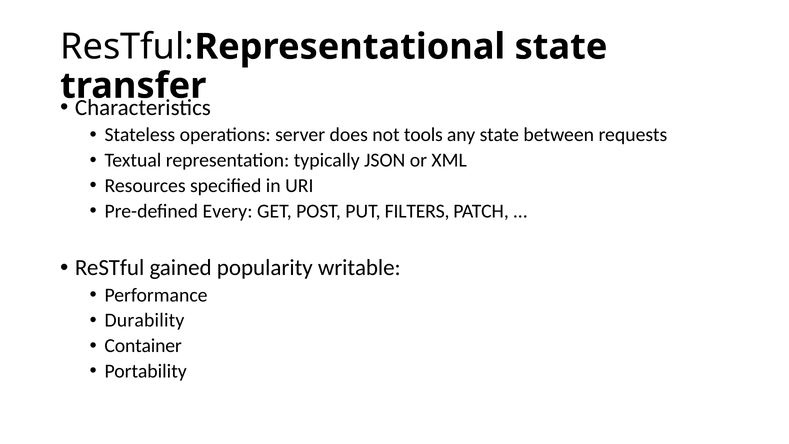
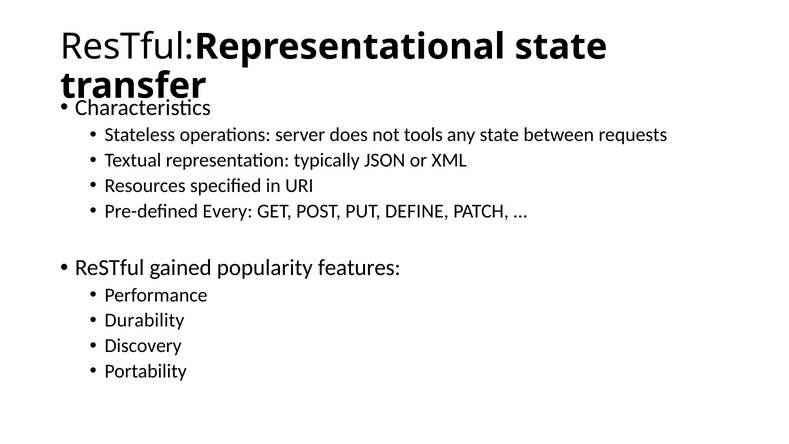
FILTERS: FILTERS -> DEFINE
writable: writable -> features
Container: Container -> Discovery
